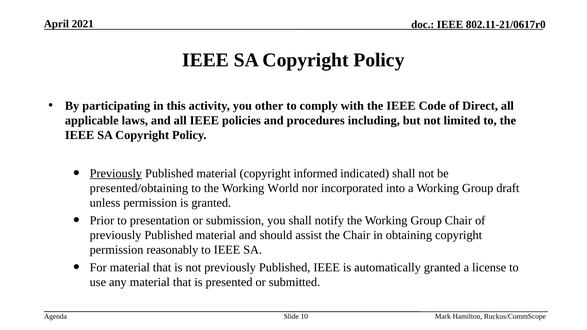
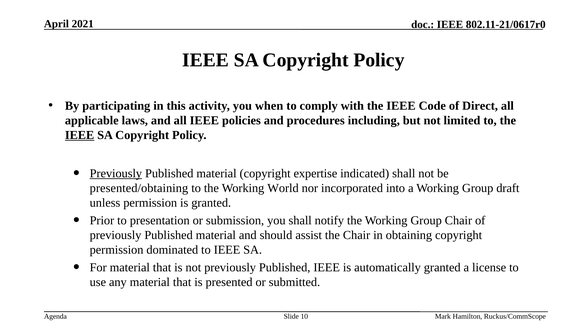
other: other -> when
IEEE at (80, 135) underline: none -> present
informed: informed -> expertise
reasonably: reasonably -> dominated
